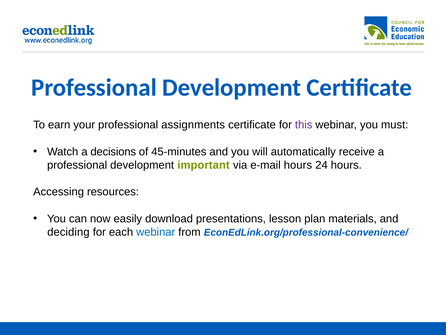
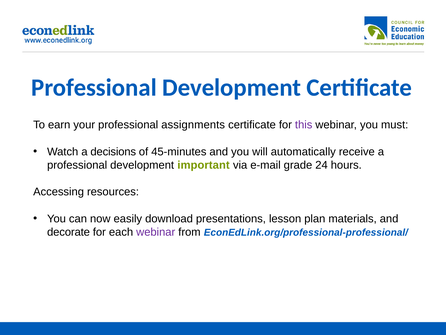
e-mail hours: hours -> grade
deciding: deciding -> decorate
webinar at (156, 232) colour: blue -> purple
EconEdLink.org/professional-convenience/: EconEdLink.org/professional-convenience/ -> EconEdLink.org/professional-professional/
